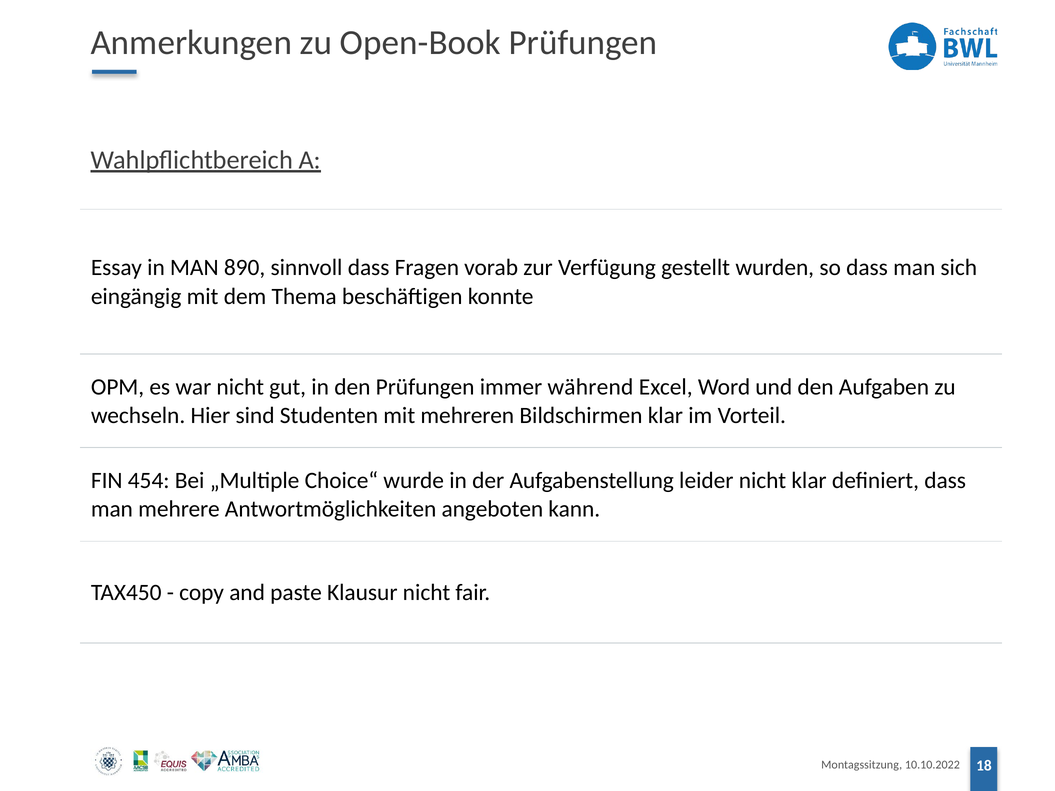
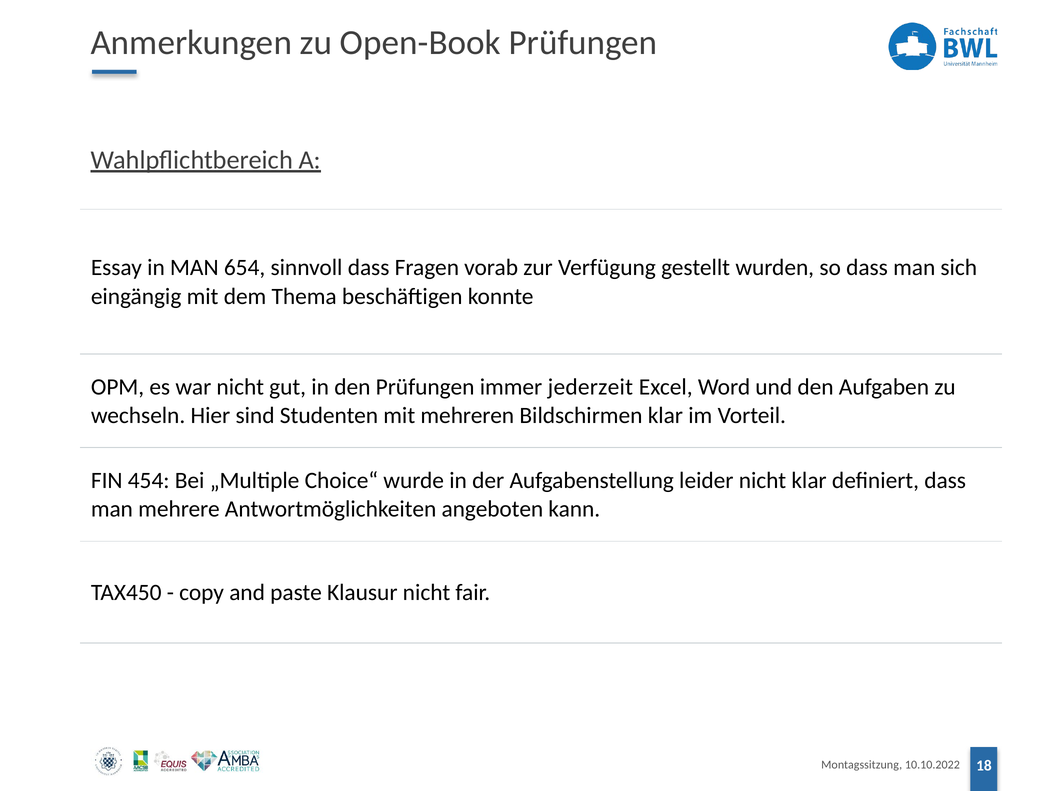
890: 890 -> 654
während: während -> jederzeit
